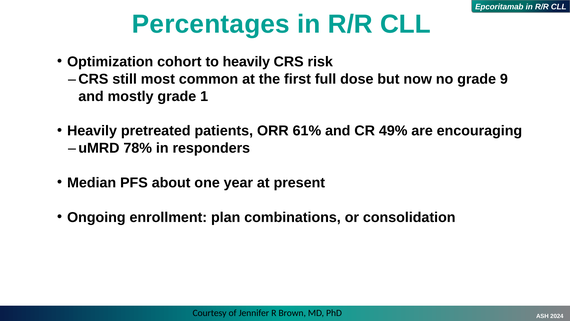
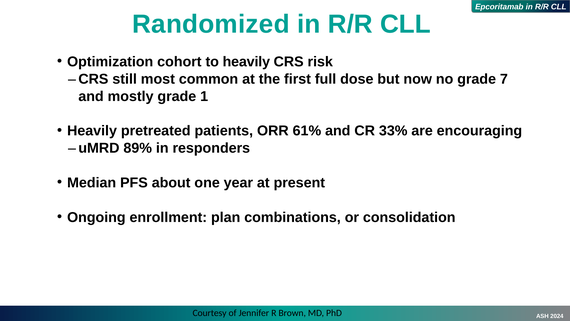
Percentages: Percentages -> Randomized
9: 9 -> 7
49%: 49% -> 33%
78%: 78% -> 89%
